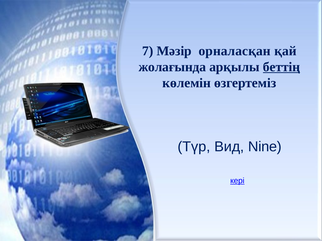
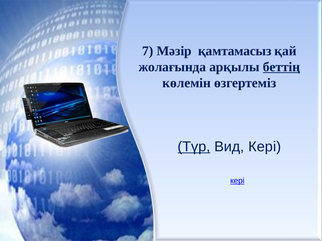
орналасқан: орналасқан -> қамтамасыз
Түр underline: none -> present
Вид Nine: Nine -> Кері
